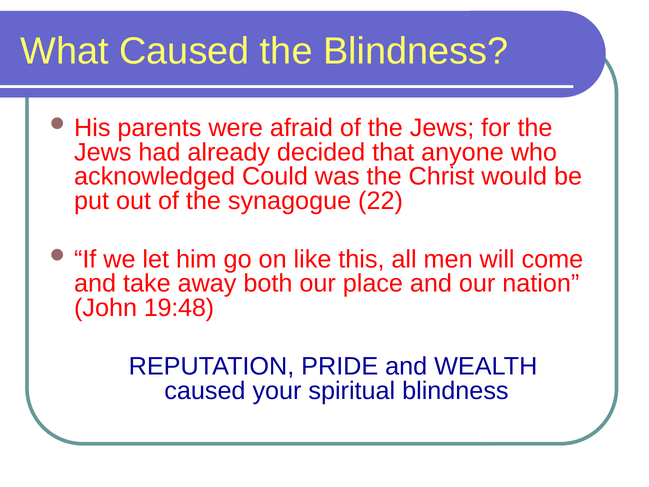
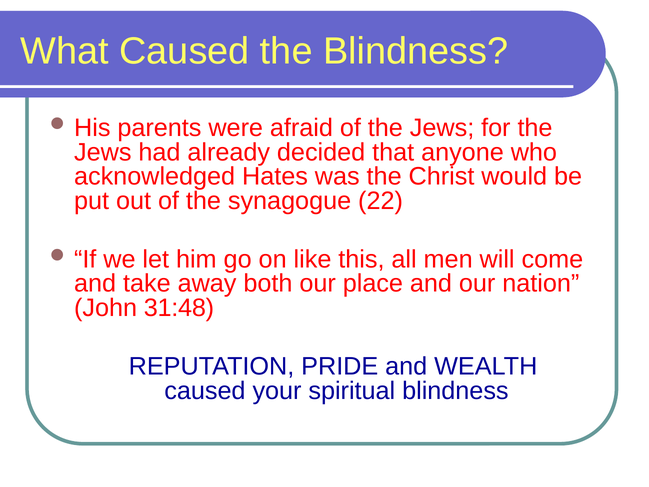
Could: Could -> Hates
19:48: 19:48 -> 31:48
